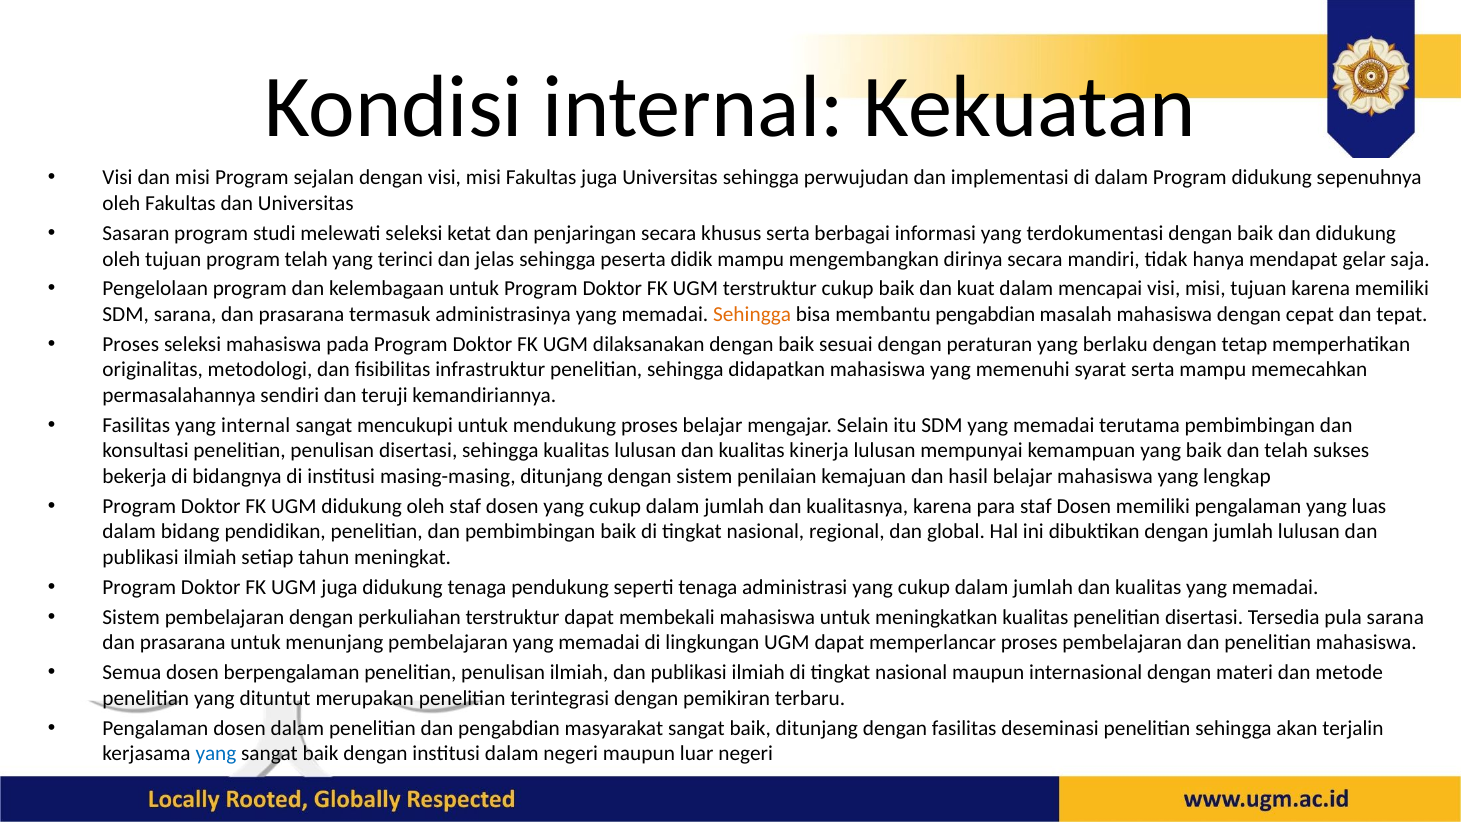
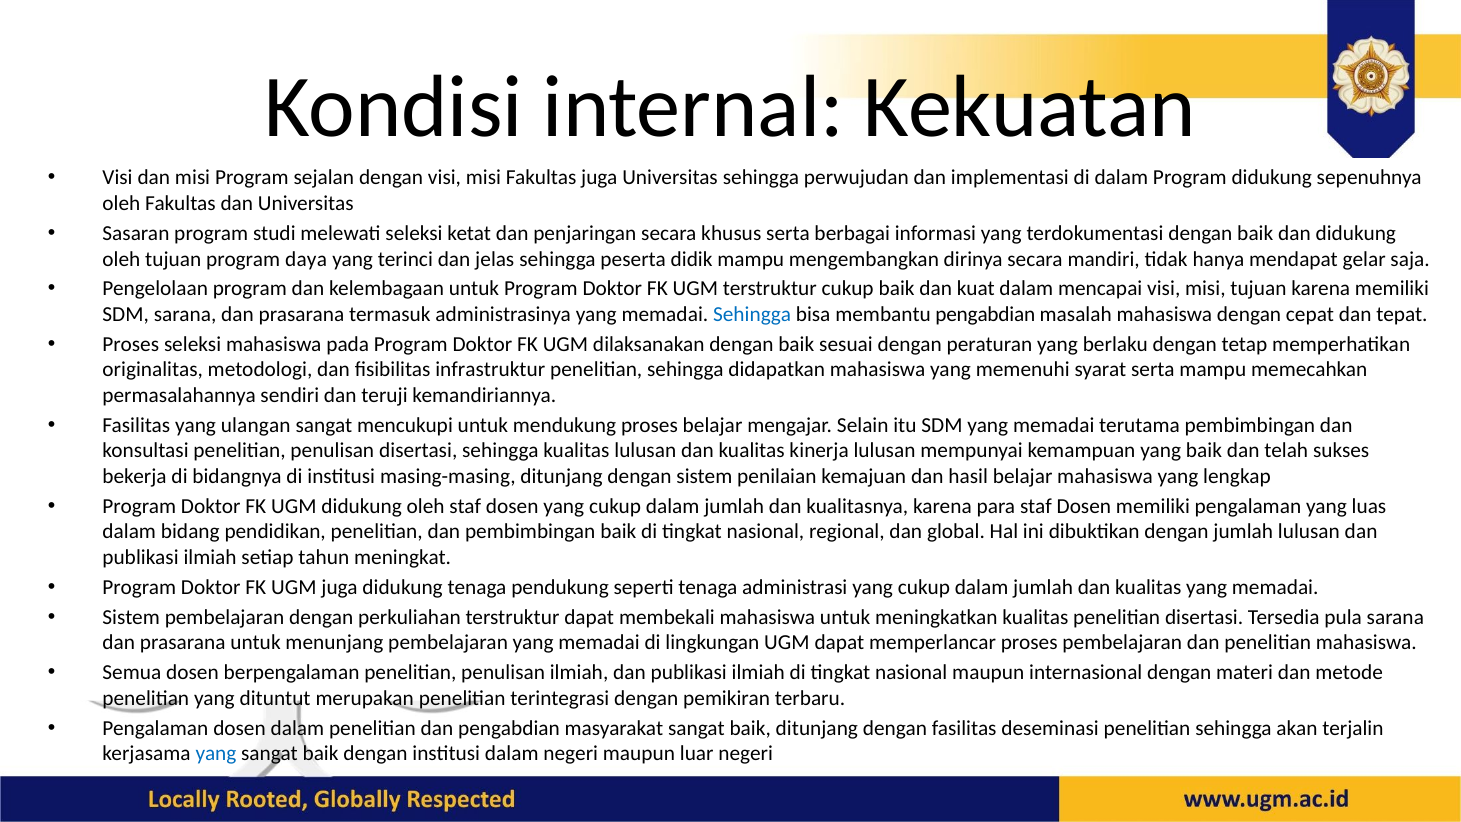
program telah: telah -> daya
Sehingga at (752, 314) colour: orange -> blue
yang internal: internal -> ulangan
